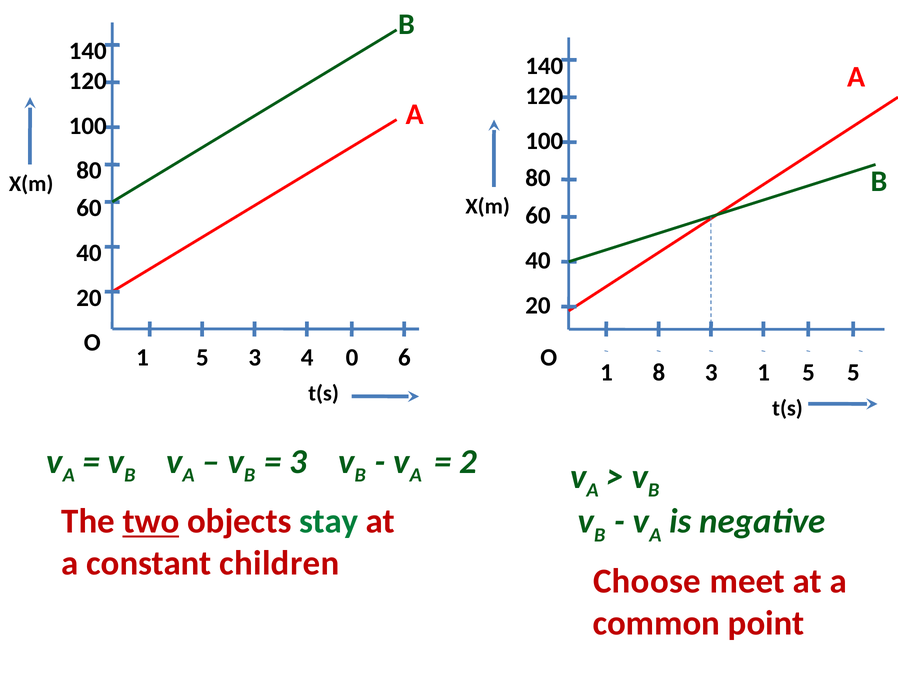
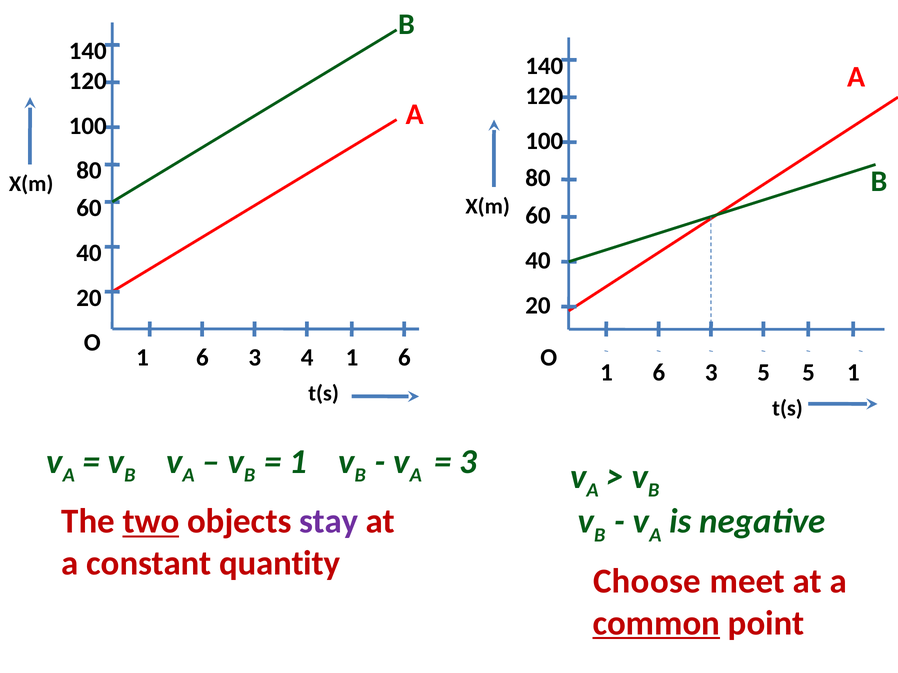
5 at (202, 358): 5 -> 6
4 0: 0 -> 1
8 at (659, 373): 8 -> 6
3 1: 1 -> 5
5 5: 5 -> 1
3 at (298, 462): 3 -> 1
2 at (468, 462): 2 -> 3
stay colour: green -> purple
children: children -> quantity
common underline: none -> present
